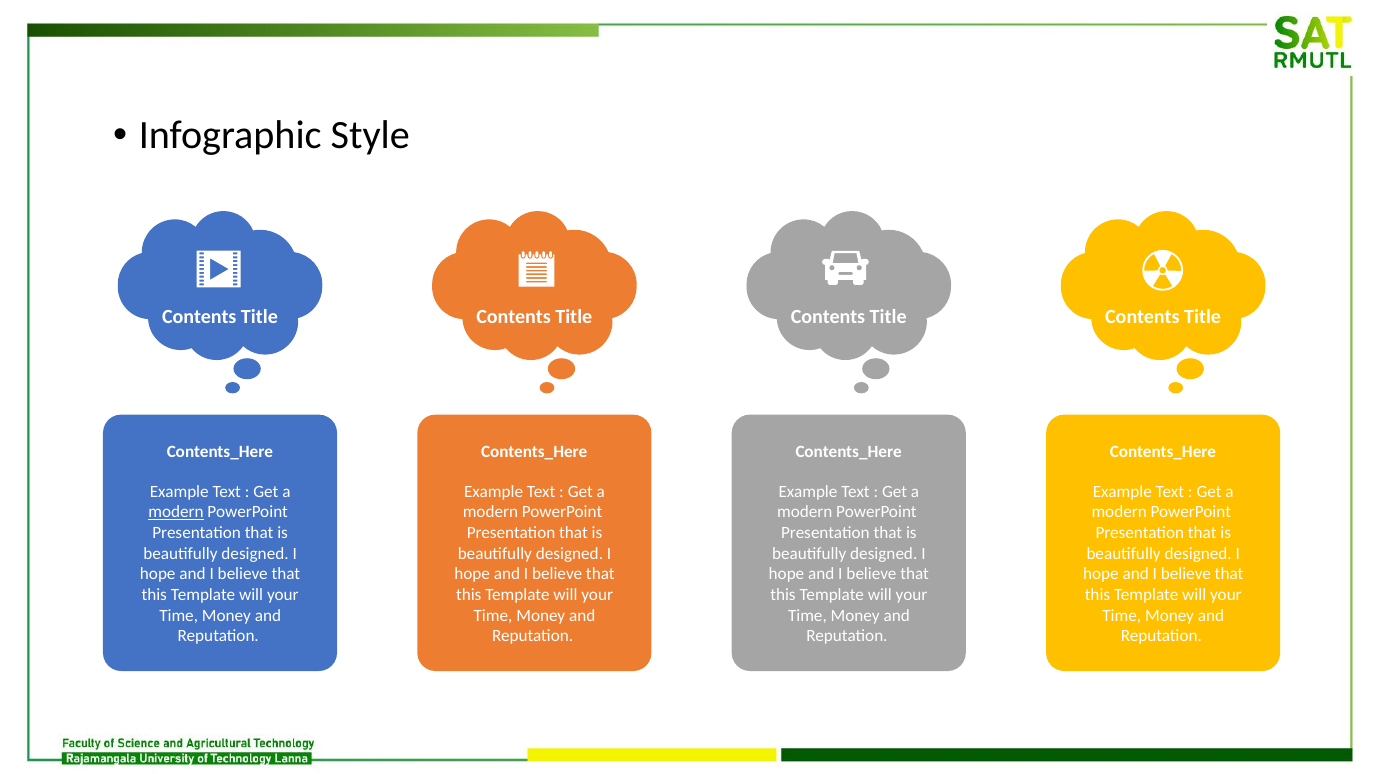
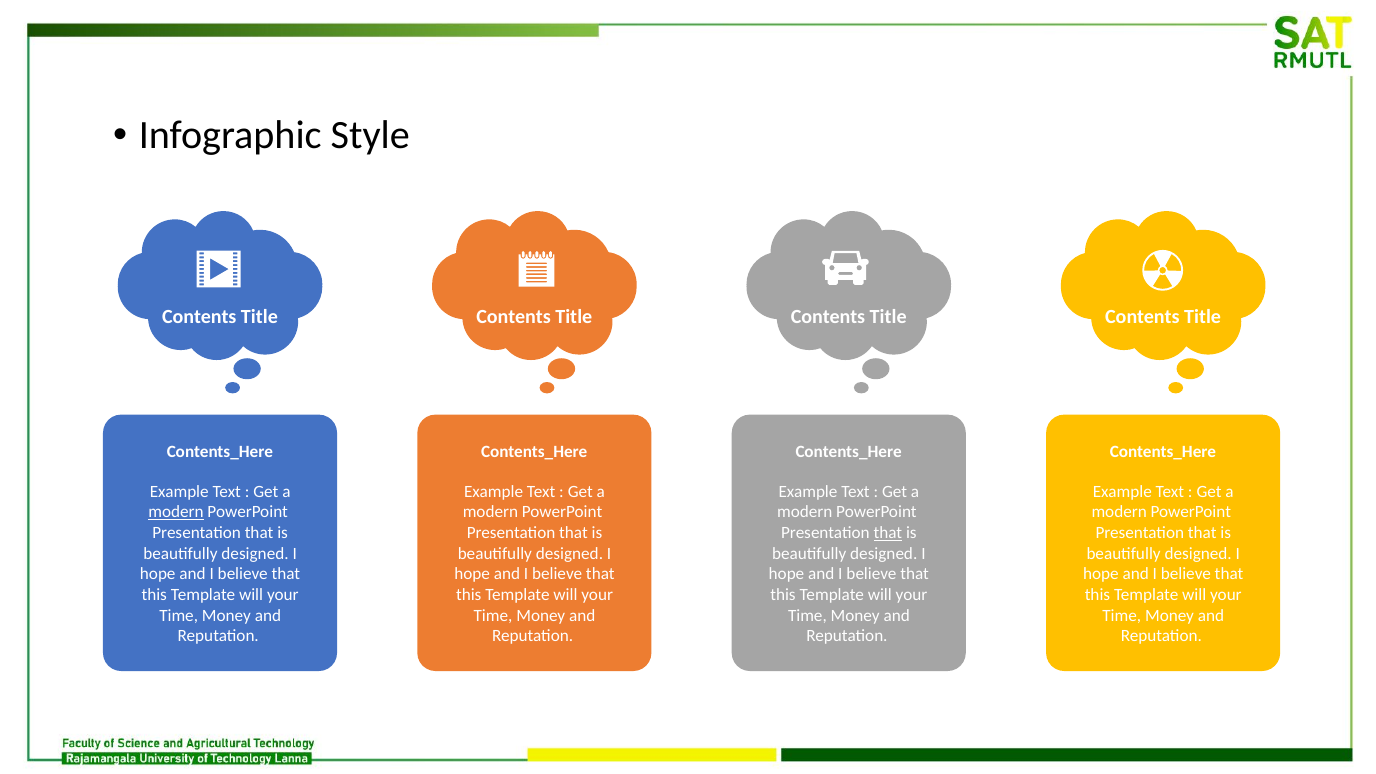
that at (888, 533) underline: none -> present
